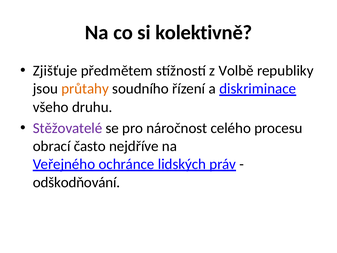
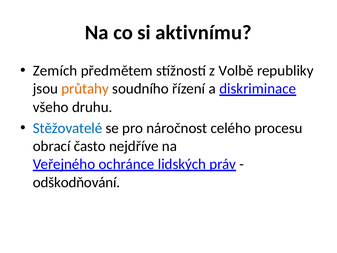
kolektivně: kolektivně -> aktivnímu
Zjišťuje: Zjišťuje -> Zemích
Stěžovatelé colour: purple -> blue
